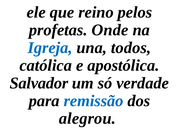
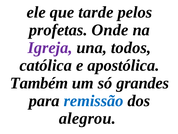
reino: reino -> tarde
Igreja colour: blue -> purple
Salvador: Salvador -> Também
verdade: verdade -> grandes
